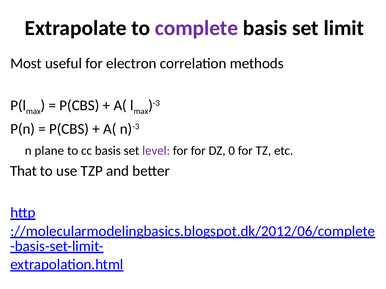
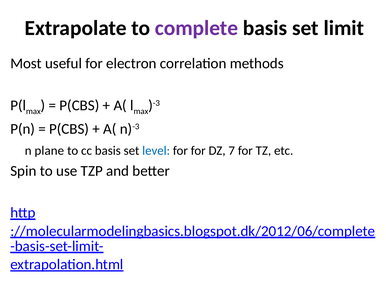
level colour: purple -> blue
0: 0 -> 7
That: That -> Spin
